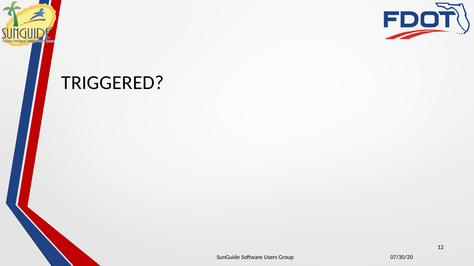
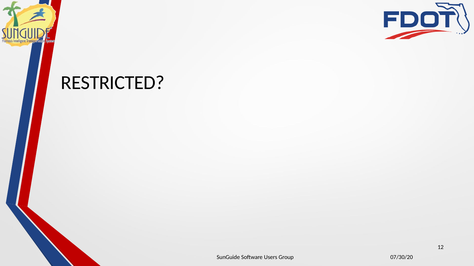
TRIGGERED: TRIGGERED -> RESTRICTED
